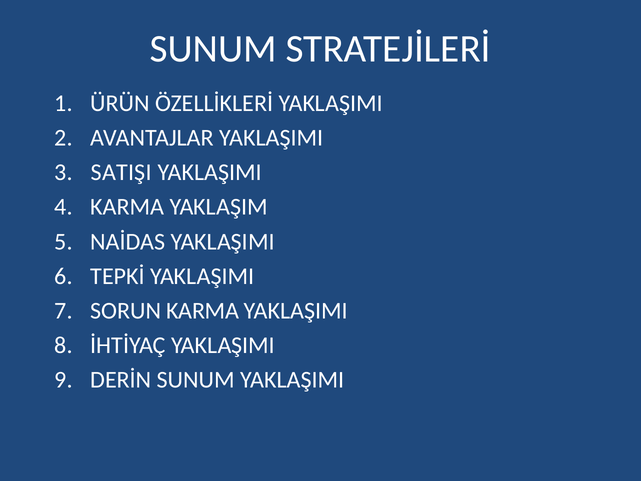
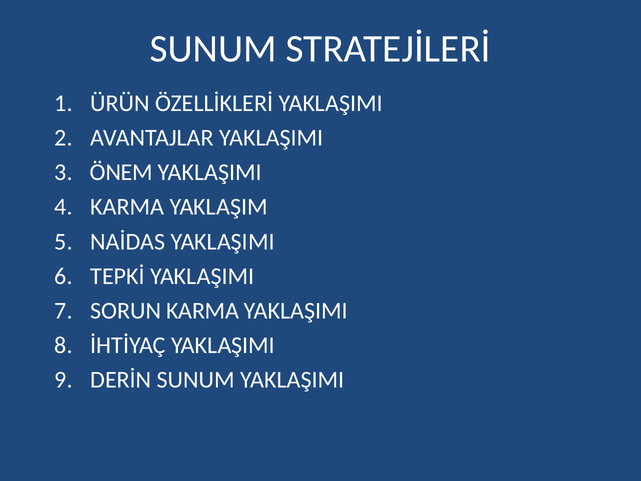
SATIŞI: SATIŞI -> ÖNEM
